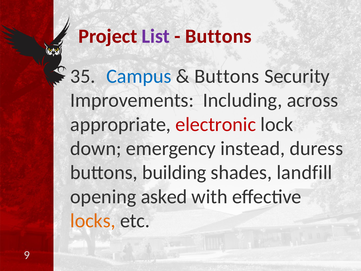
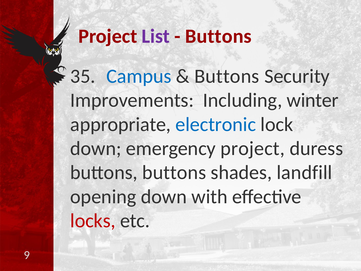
across: across -> winter
electronic colour: red -> blue
emergency instead: instead -> project
buttons building: building -> buttons
opening asked: asked -> down
locks colour: orange -> red
